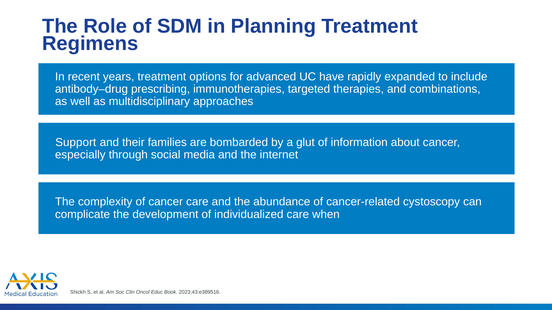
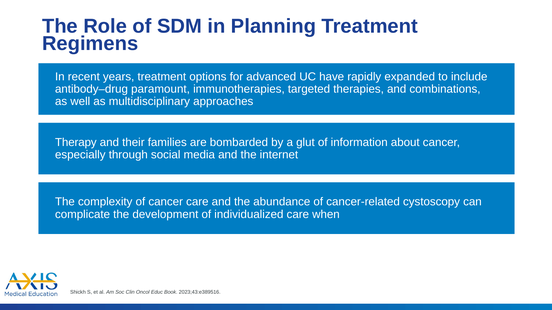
prescribing: prescribing -> paramount
Support: Support -> Therapy
